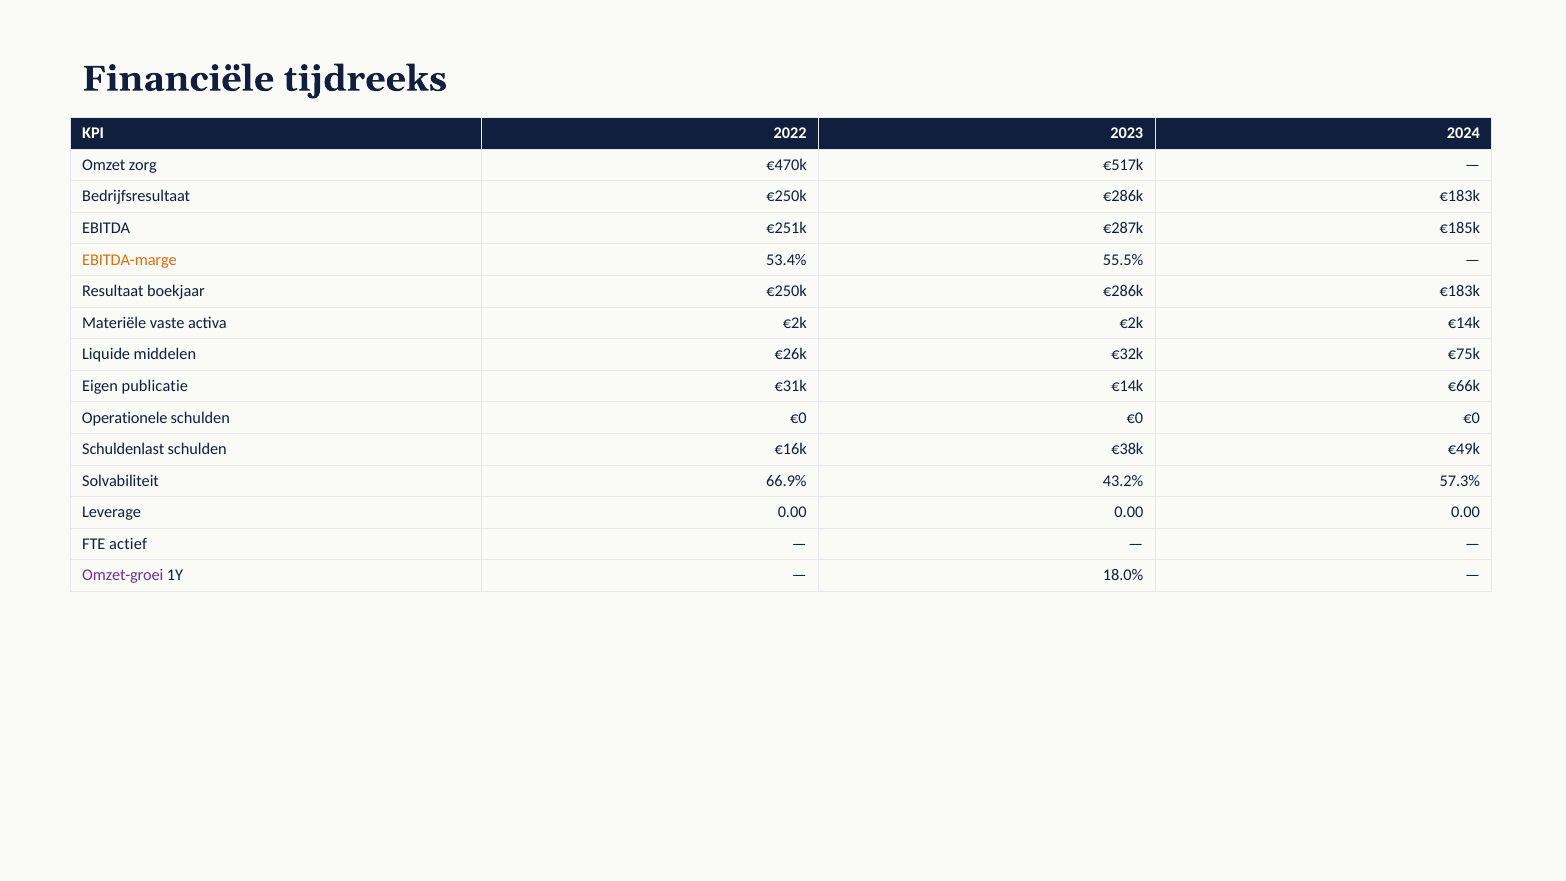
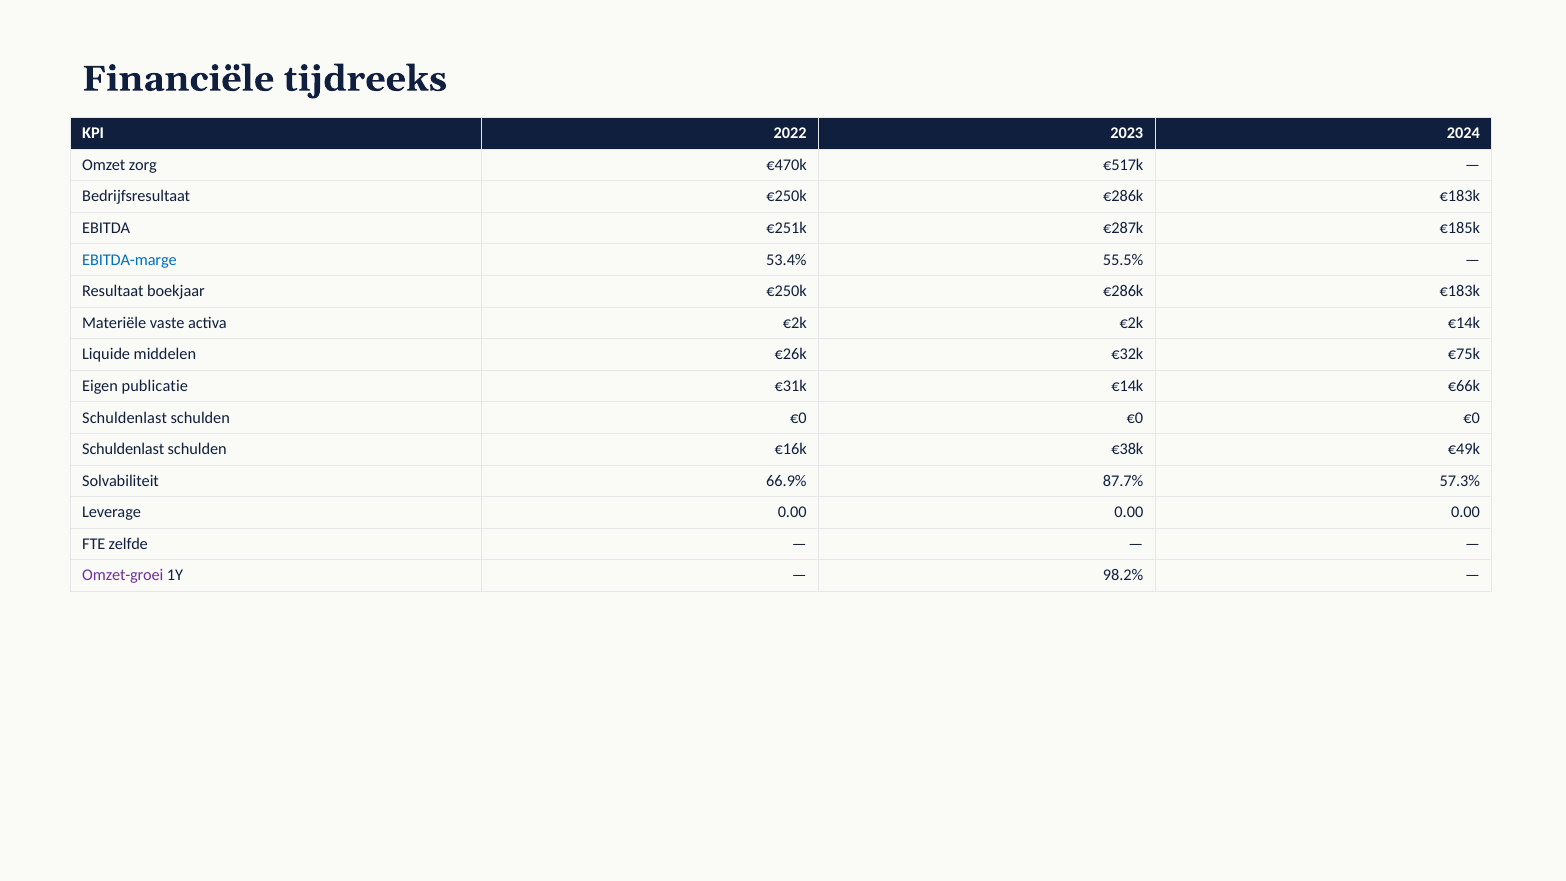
EBITDA-marge colour: orange -> blue
Operationele at (125, 418): Operationele -> Schuldenlast
43.2%: 43.2% -> 87.7%
actief: actief -> zelfde
18.0%: 18.0% -> 98.2%
